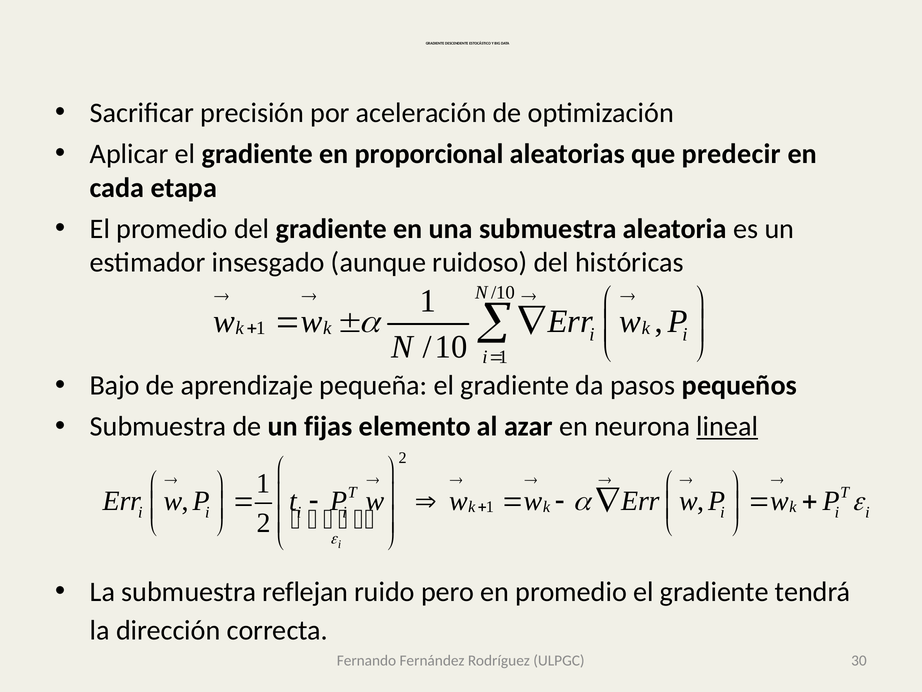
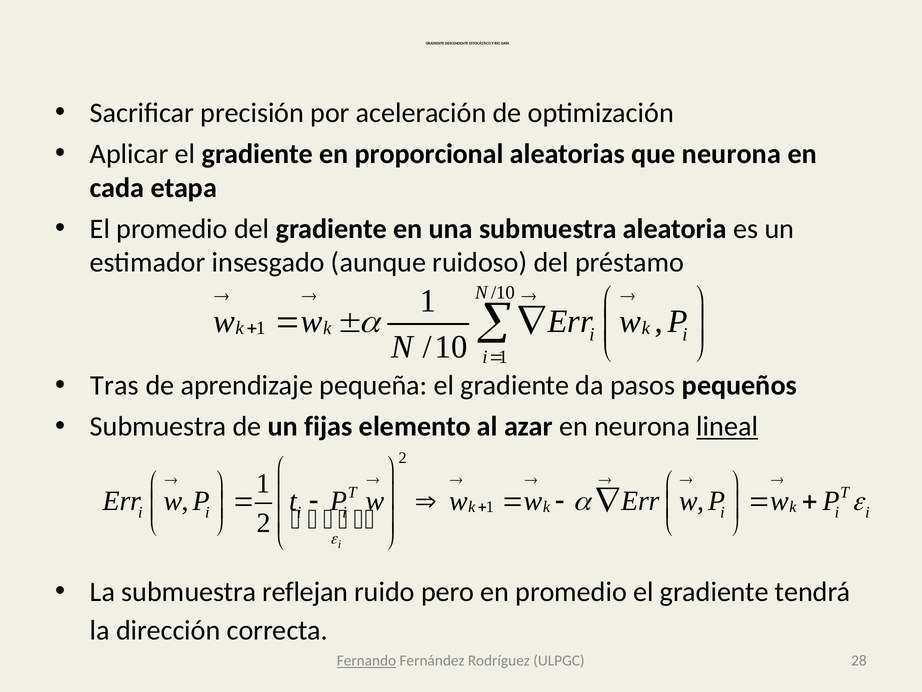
que predecir: predecir -> neurona
históricas: históricas -> préstamo
Bajo: Bajo -> Tras
Fernando underline: none -> present
30: 30 -> 28
